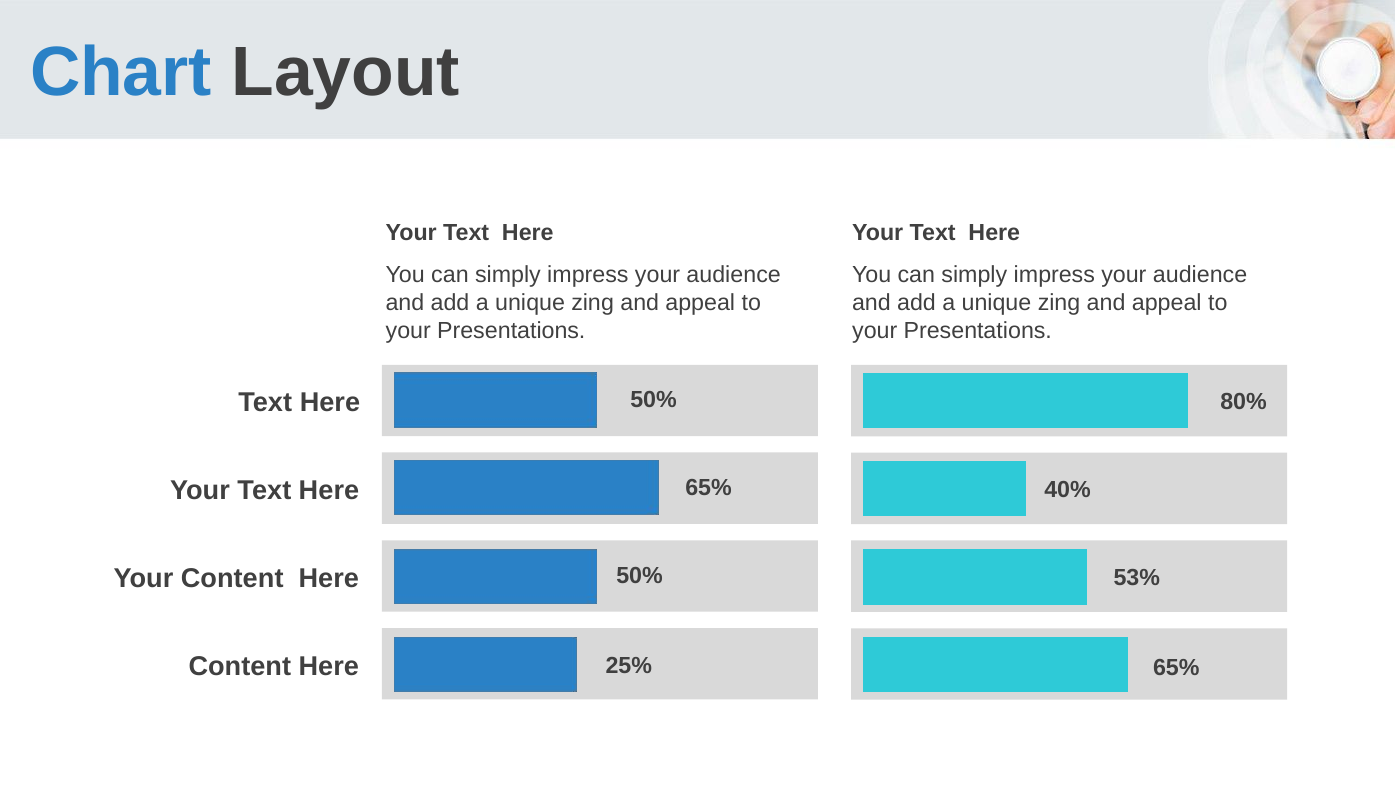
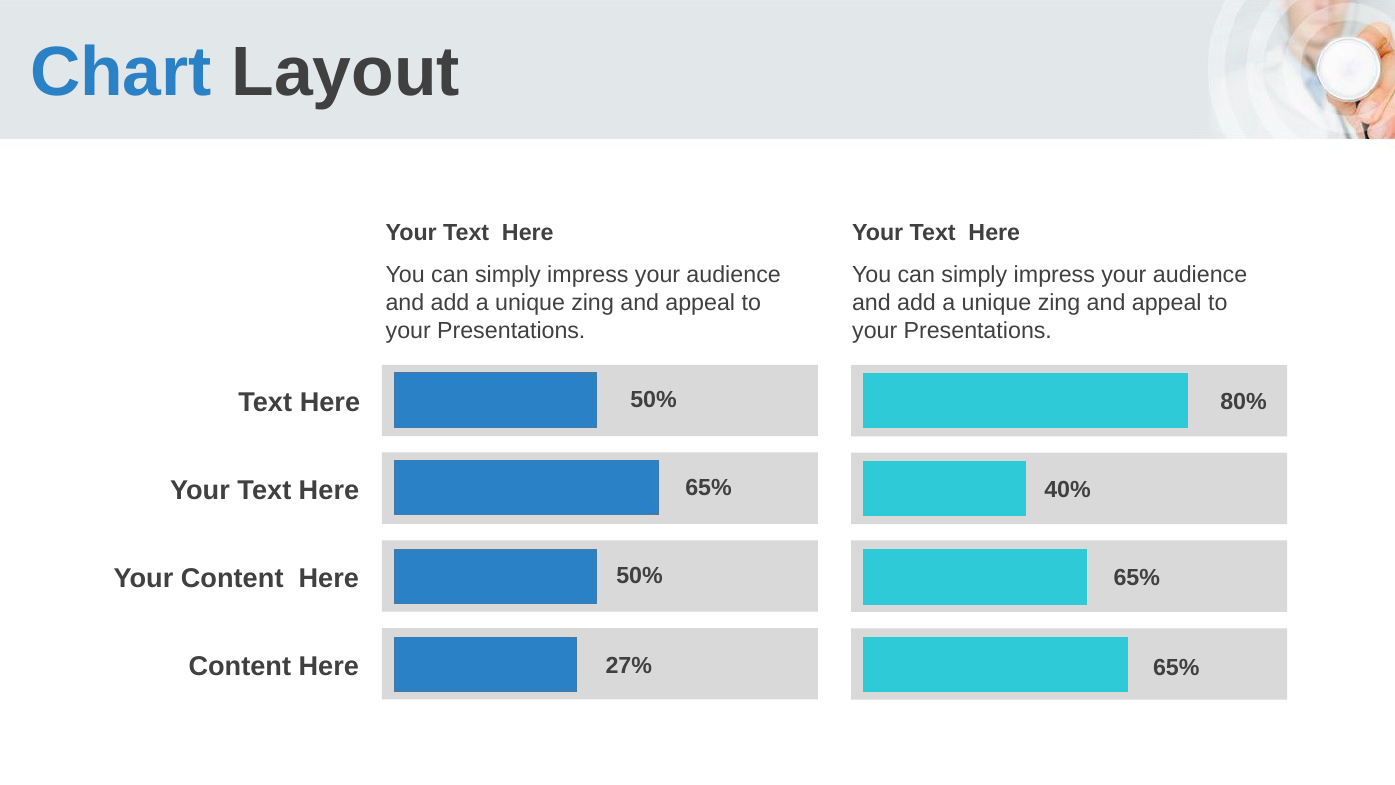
53% at (1137, 578): 53% -> 65%
25%: 25% -> 27%
